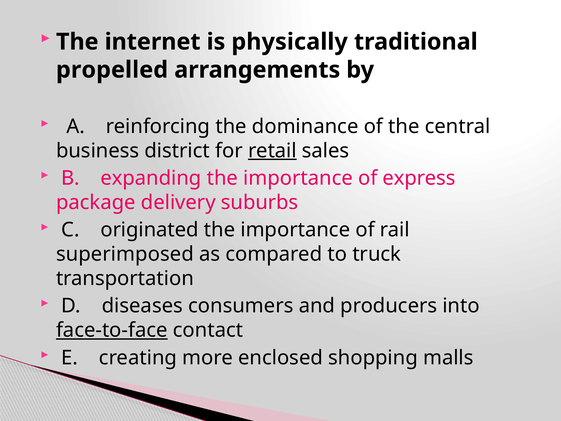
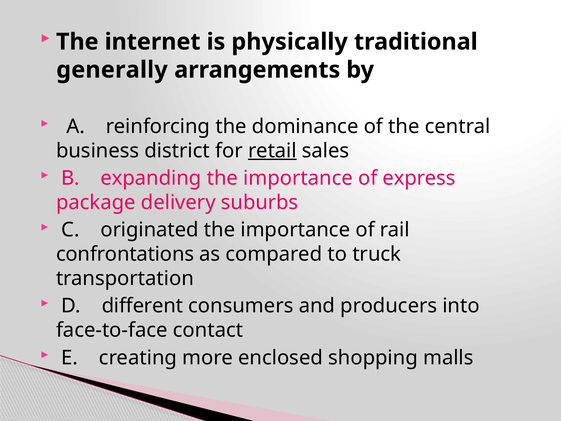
propelled: propelled -> generally
superimposed: superimposed -> confrontations
diseases: diseases -> different
face-to-face underline: present -> none
